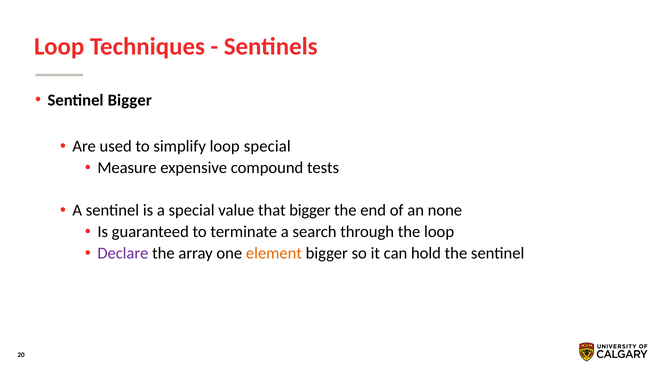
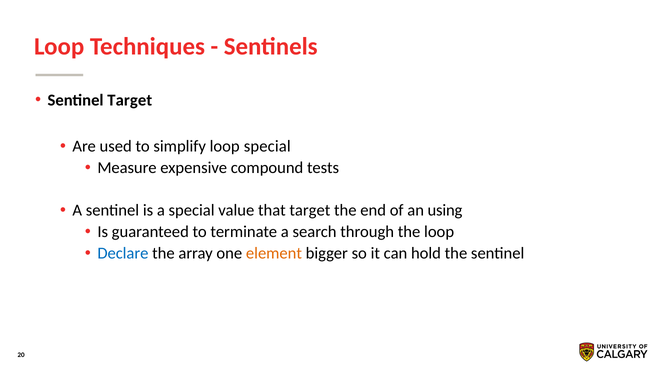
Sentinel Bigger: Bigger -> Target
that bigger: bigger -> target
none: none -> using
Declare colour: purple -> blue
